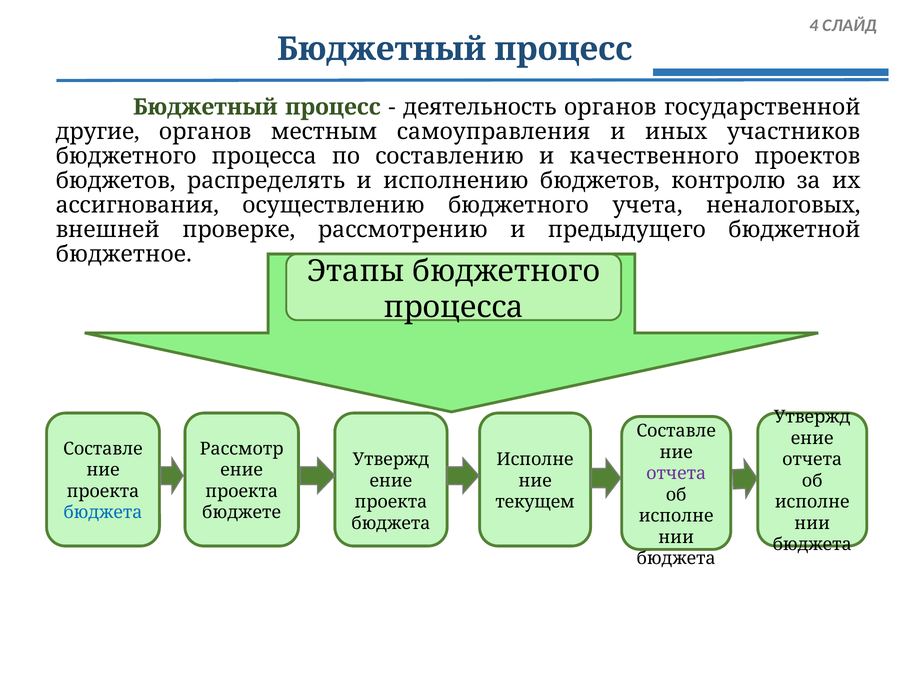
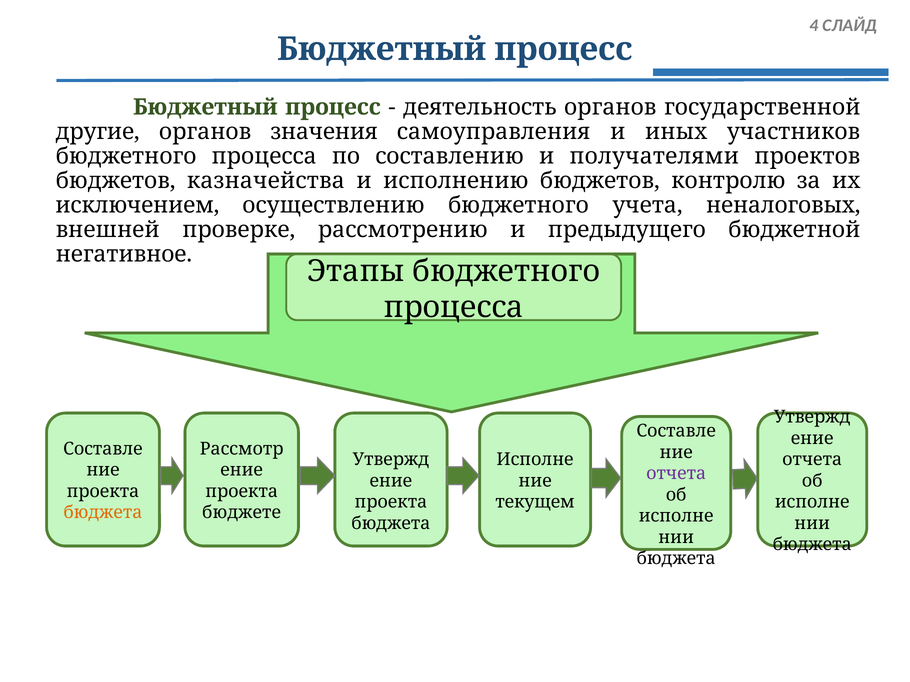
местным: местным -> значения
качественного: качественного -> получателями
распределять: распределять -> казначейства
ассигнования: ассигнования -> исключением
бюджетное: бюджетное -> негативное
бюджета at (103, 513) colour: blue -> orange
